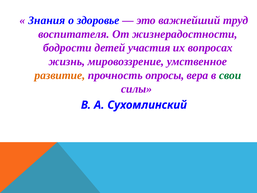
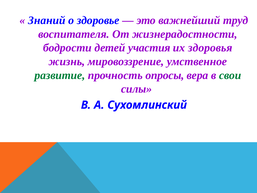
Знания: Знания -> Знаний
вопросах: вопросах -> здоровья
развитие colour: orange -> green
